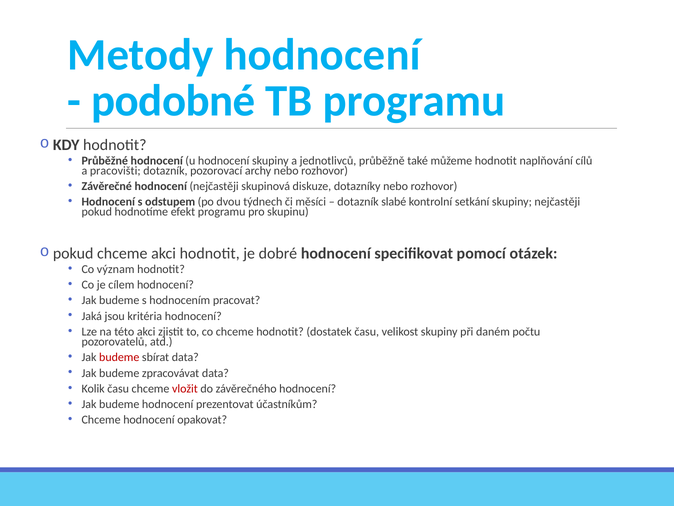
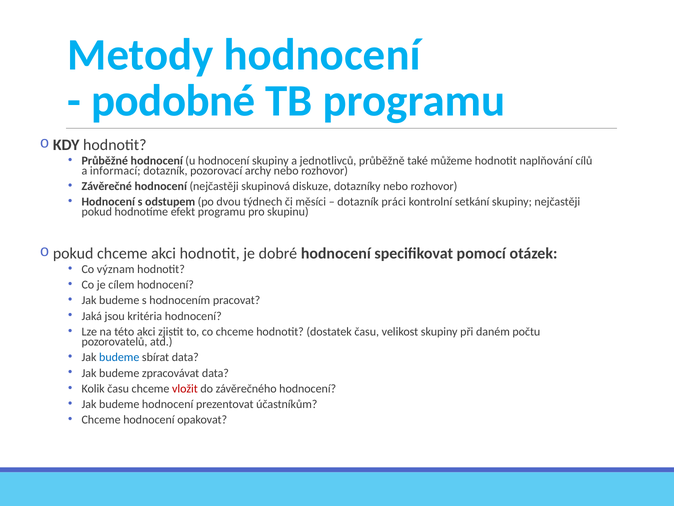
pracovišti: pracovišti -> informací
slabé: slabé -> práci
budeme at (119, 357) colour: red -> blue
